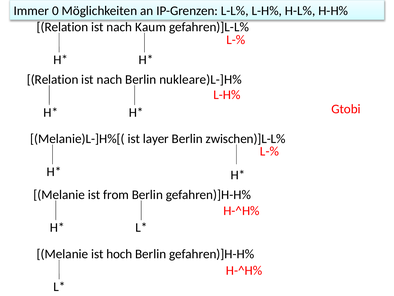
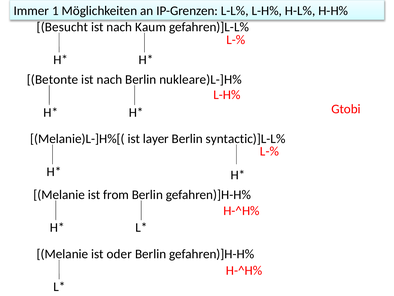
0: 0 -> 1
Relation at (62, 27): Relation -> Besucht
Relation at (53, 79): Relation -> Betonte
zwischen)]L-L%: zwischen)]L-L% -> syntactic)]L-L%
hoch: hoch -> oder
